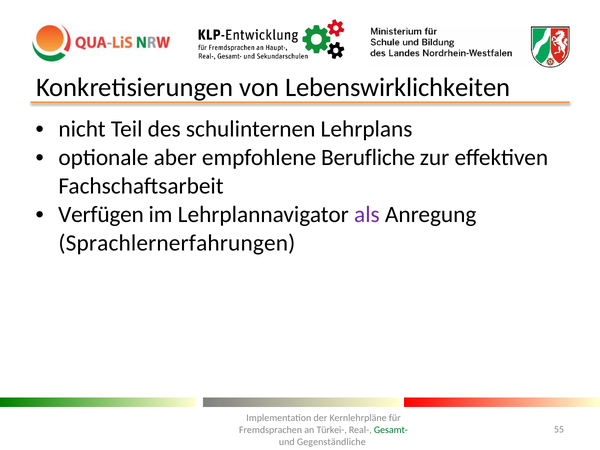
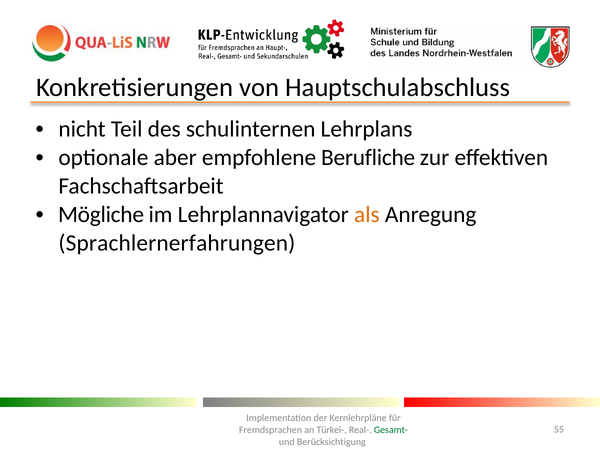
Lebenswirklichkeiten: Lebenswirklichkeiten -> Hauptschulabschluss
Verfügen: Verfügen -> Mögliche
als colour: purple -> orange
Gegenständliche: Gegenständliche -> Berücksichtigung
